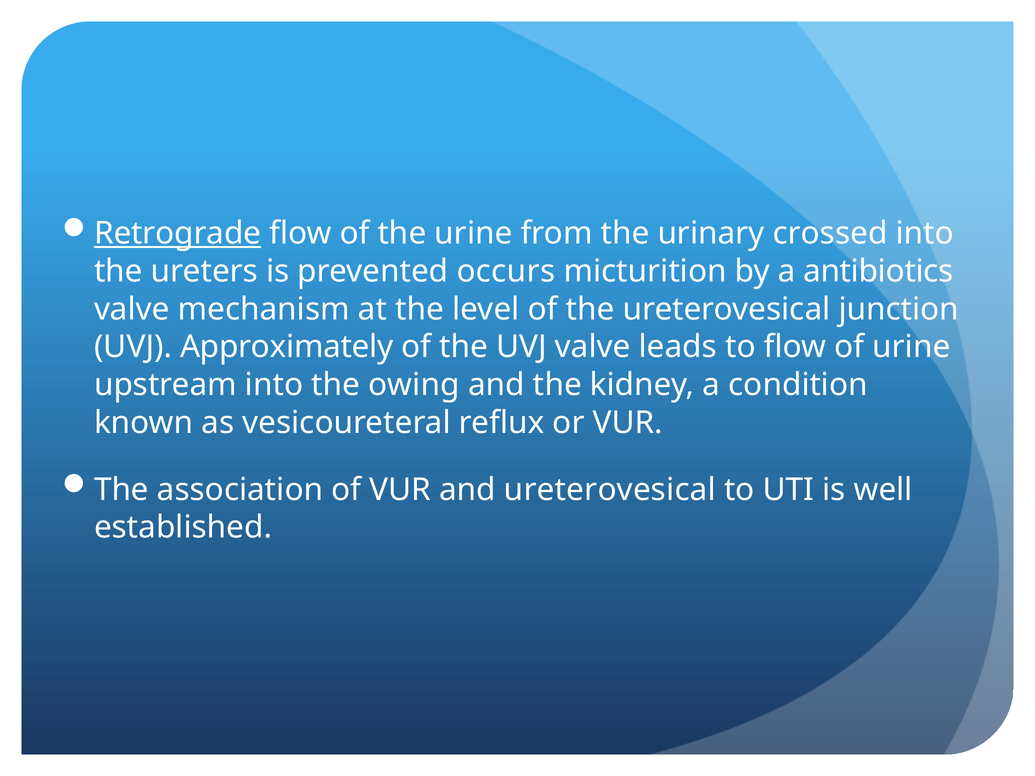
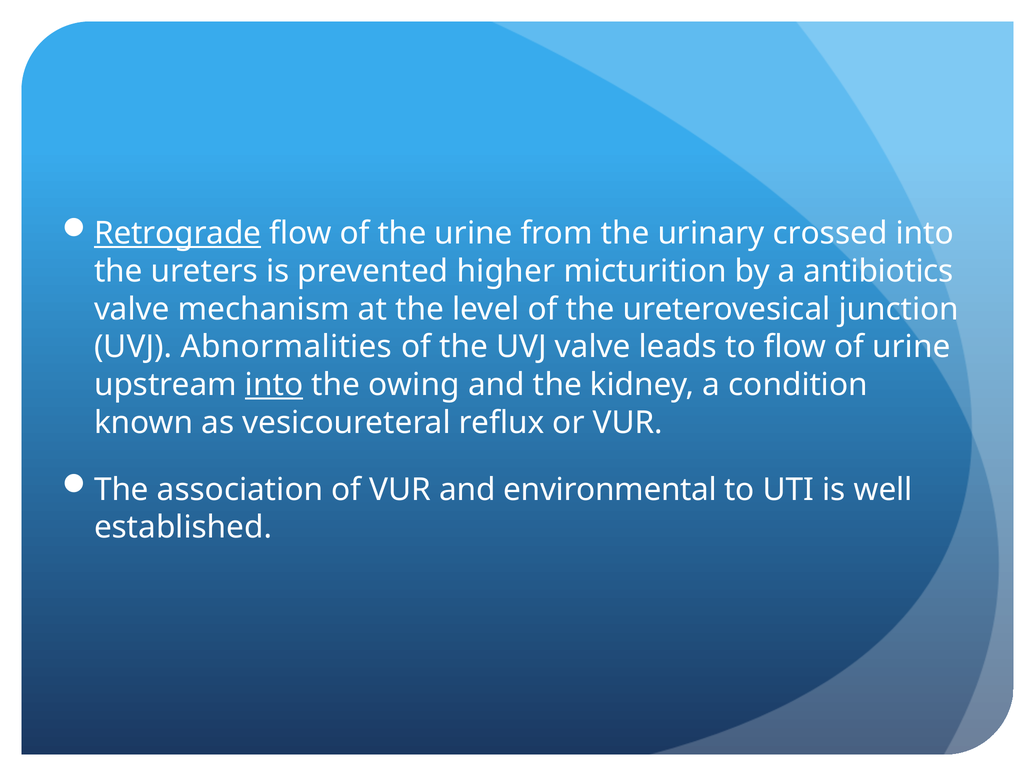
occurs: occurs -> higher
Approximately: Approximately -> Abnormalities
into at (274, 385) underline: none -> present
and ureterovesical: ureterovesical -> environmental
